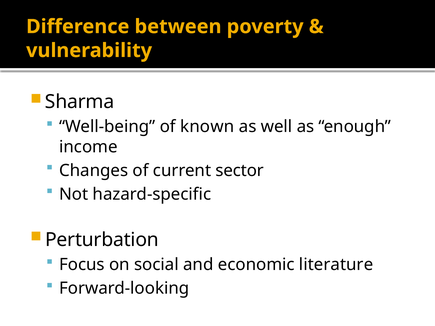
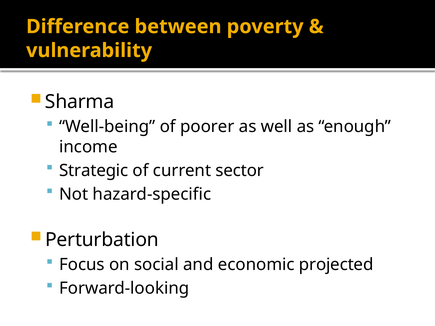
known: known -> poorer
Changes: Changes -> Strategic
literature: literature -> projected
